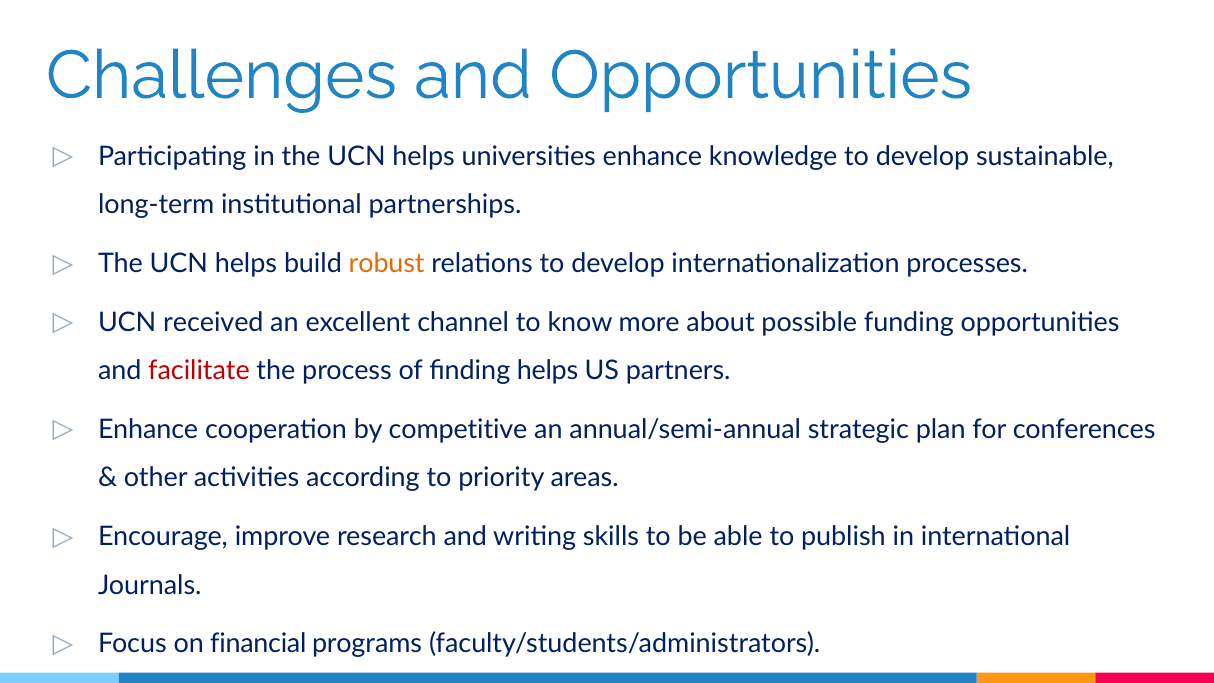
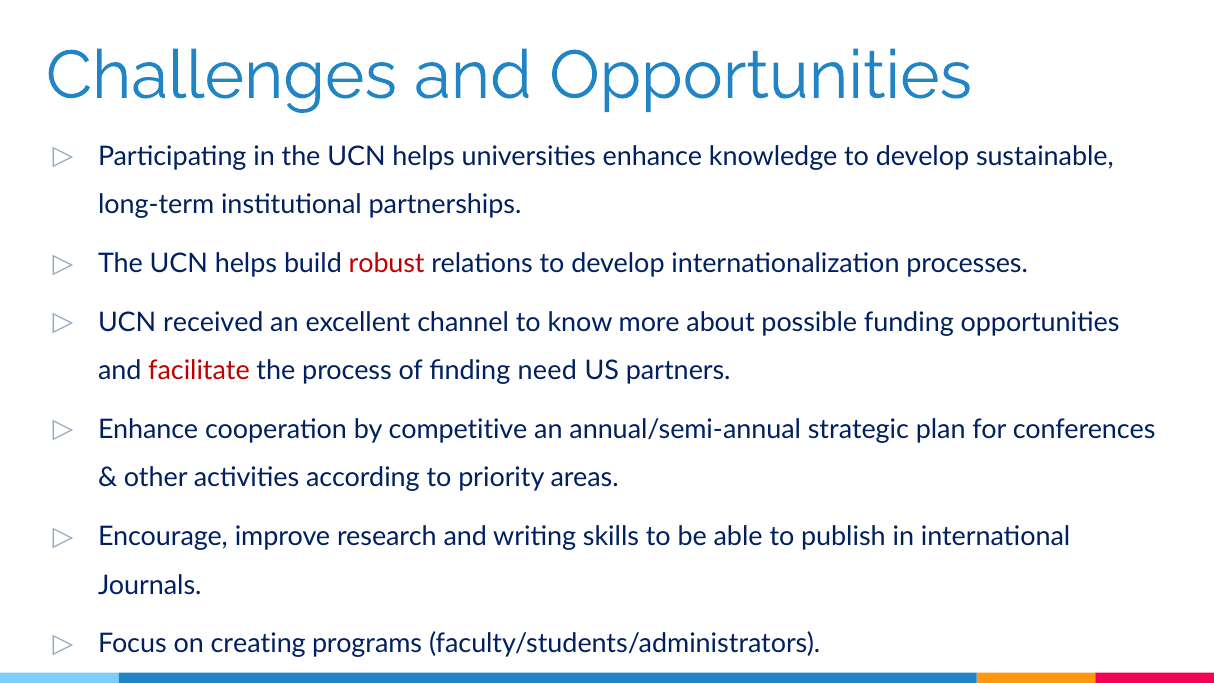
robust colour: orange -> red
finding helps: helps -> need
financial: financial -> creating
